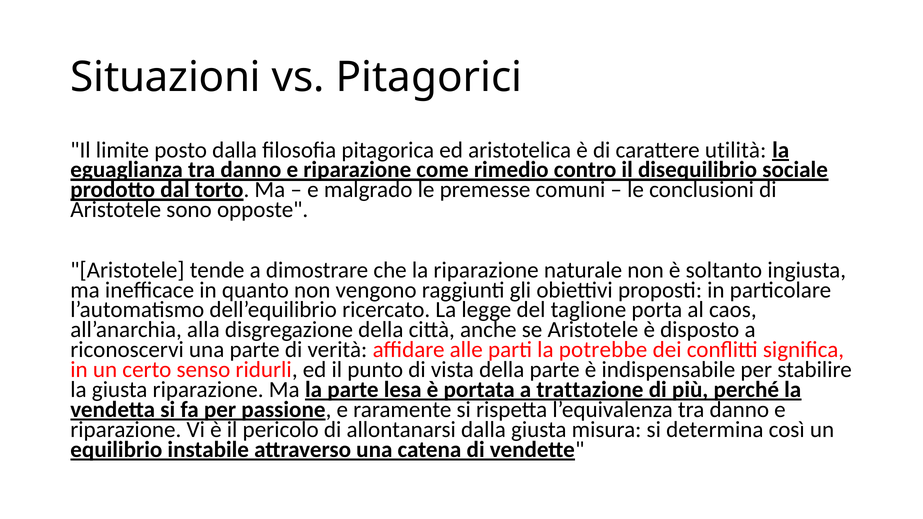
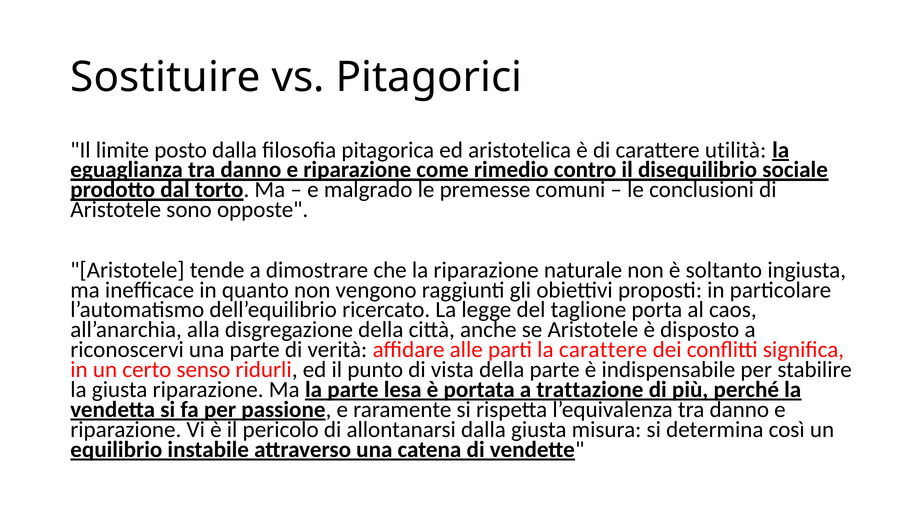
Situazioni: Situazioni -> Sostituire
la potrebbe: potrebbe -> carattere
